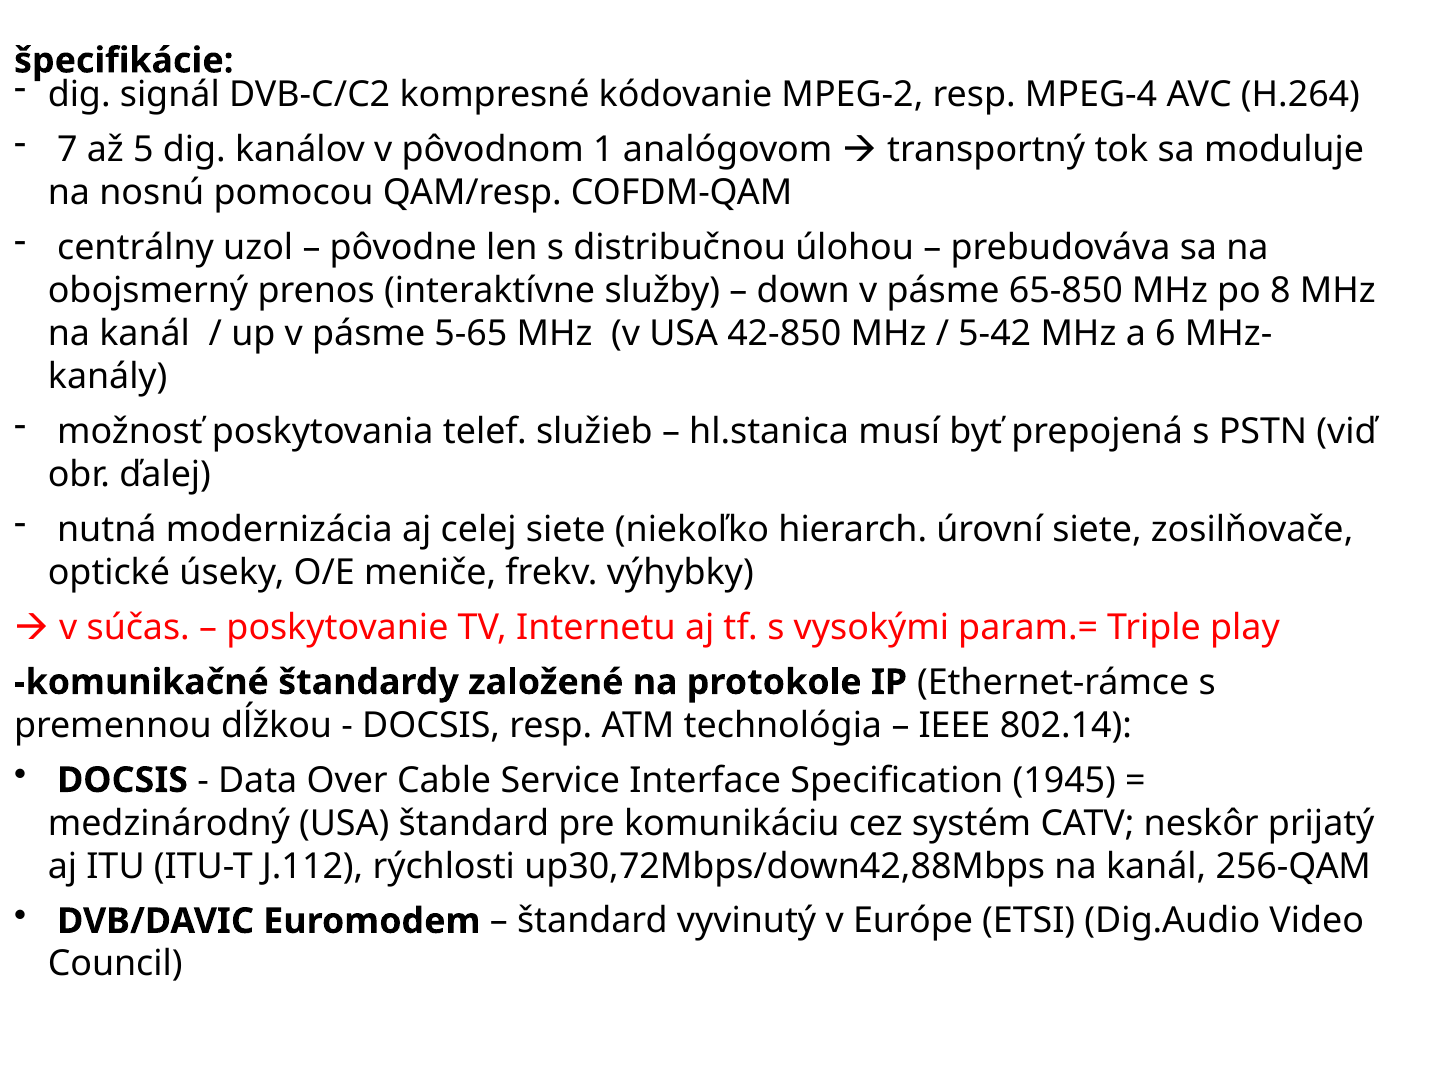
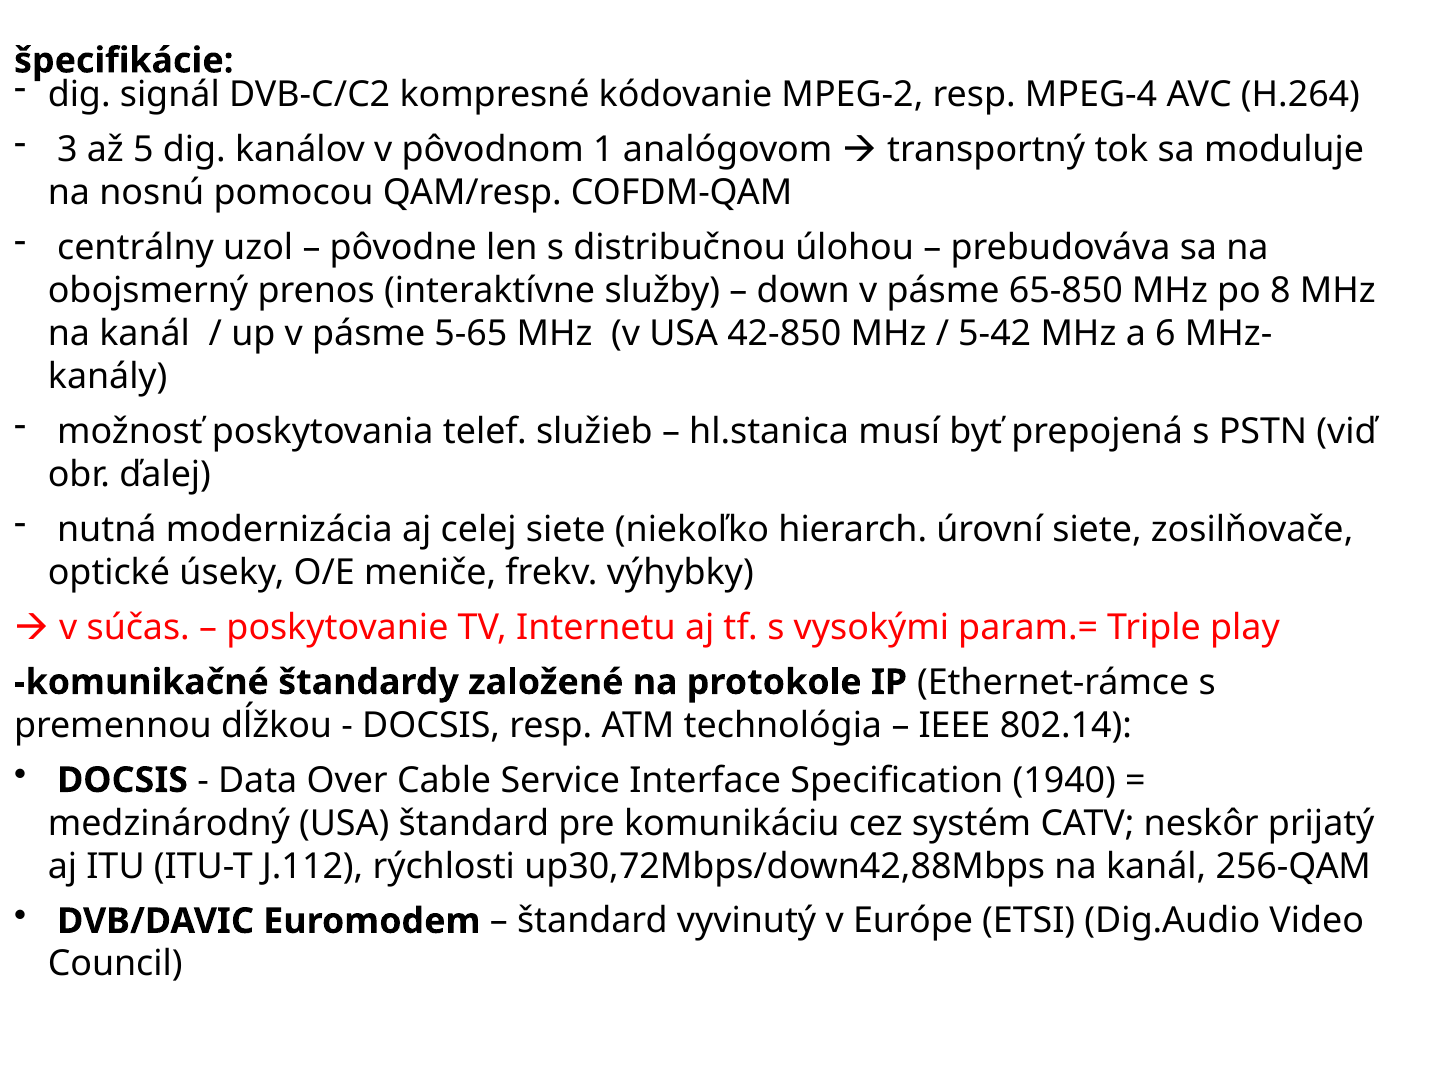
7: 7 -> 3
1945: 1945 -> 1940
